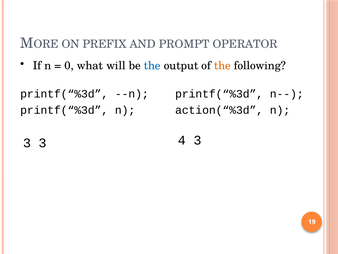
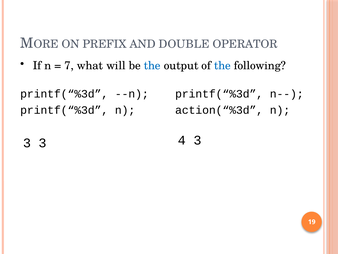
PROMPT: PROMPT -> DOUBLE
0: 0 -> 7
the at (222, 66) colour: orange -> blue
